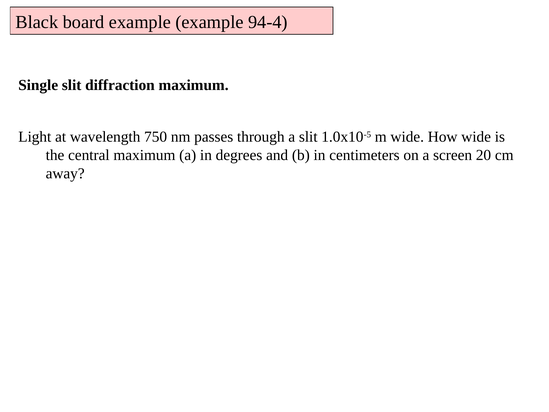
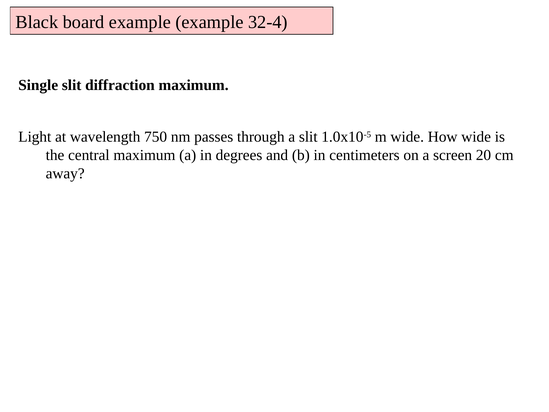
94-4: 94-4 -> 32-4
